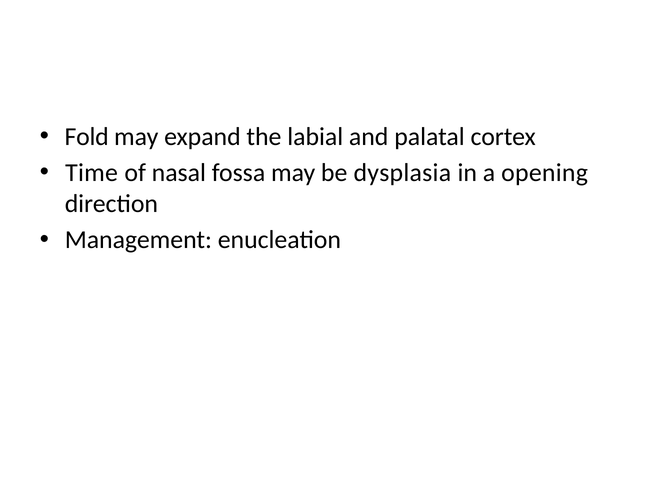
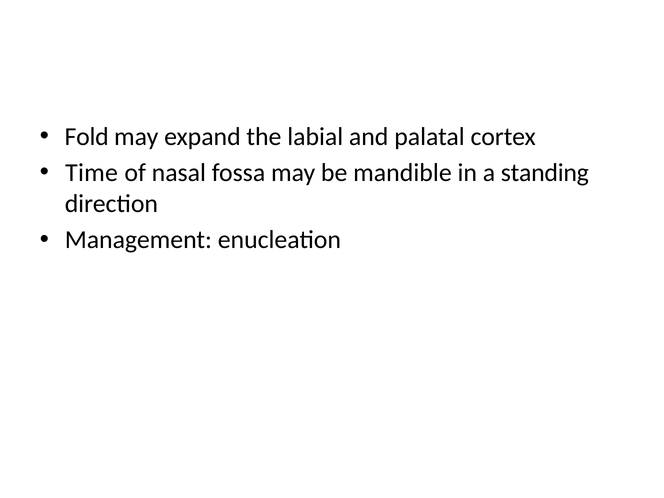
dysplasia: dysplasia -> mandible
opening: opening -> standing
